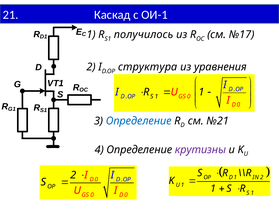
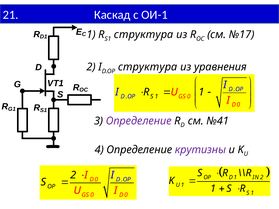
получилось at (144, 35): получилось -> структура
Определение at (139, 121) colour: blue -> purple
№21: №21 -> №41
